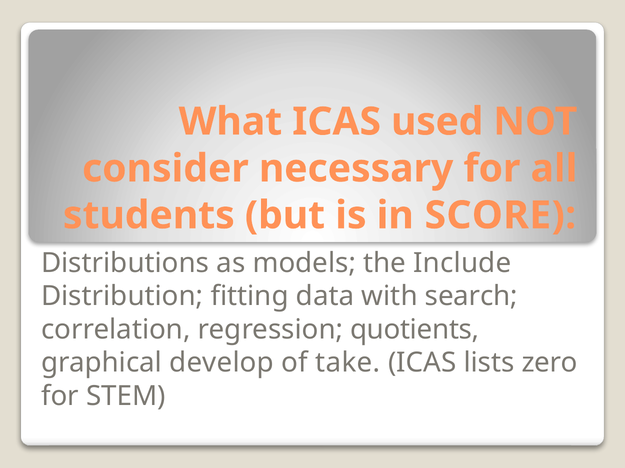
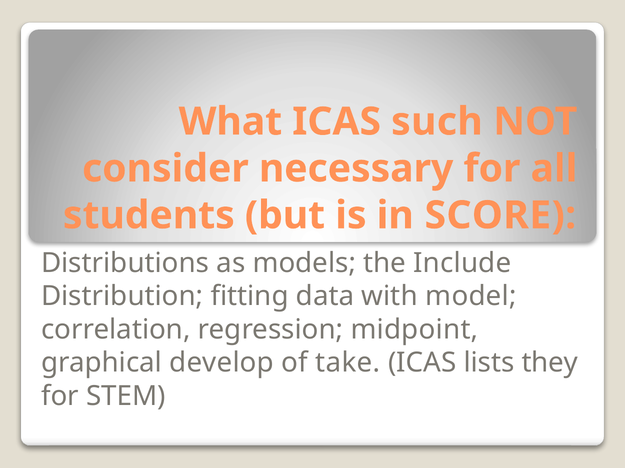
used: used -> such
search: search -> model
quotients: quotients -> midpoint
zero: zero -> they
